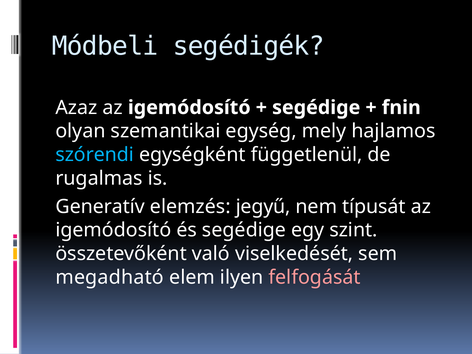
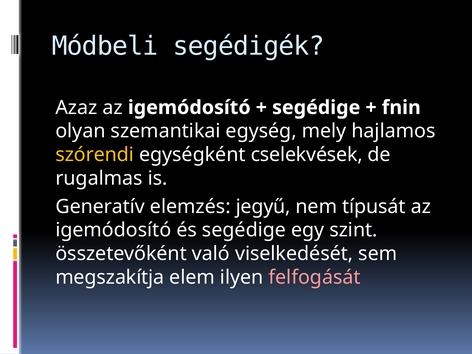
szórendi colour: light blue -> yellow
függetlenül: függetlenül -> cselekvések
megadható: megadható -> megszakítja
